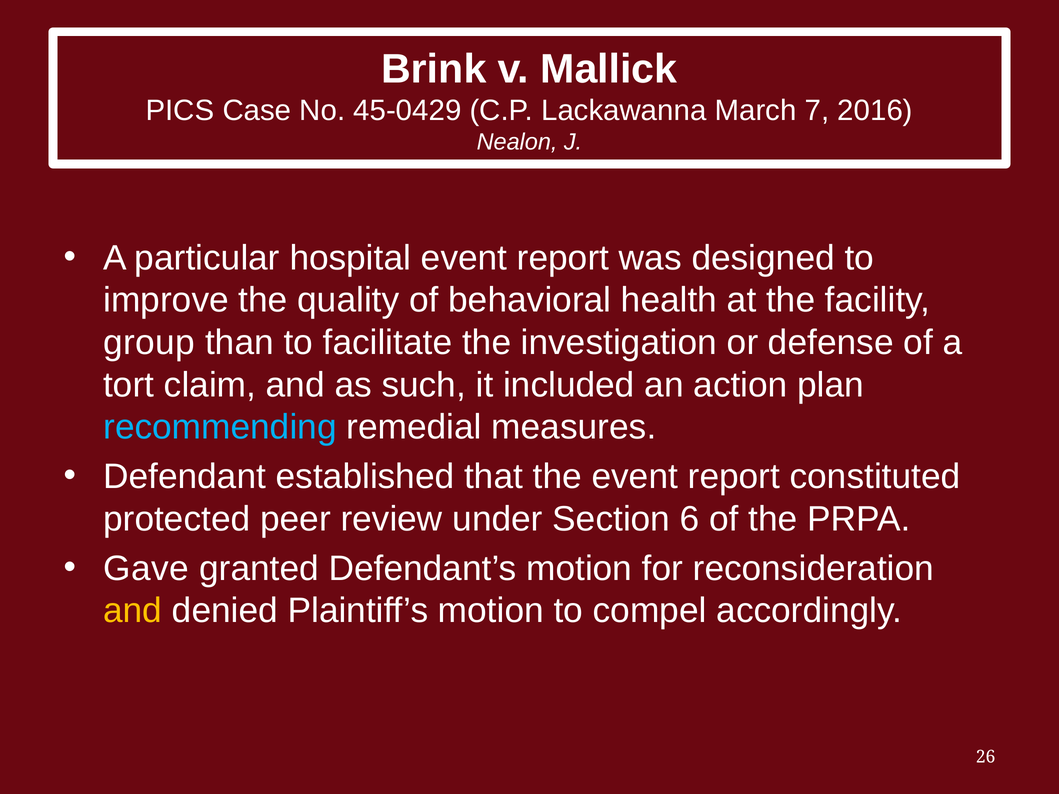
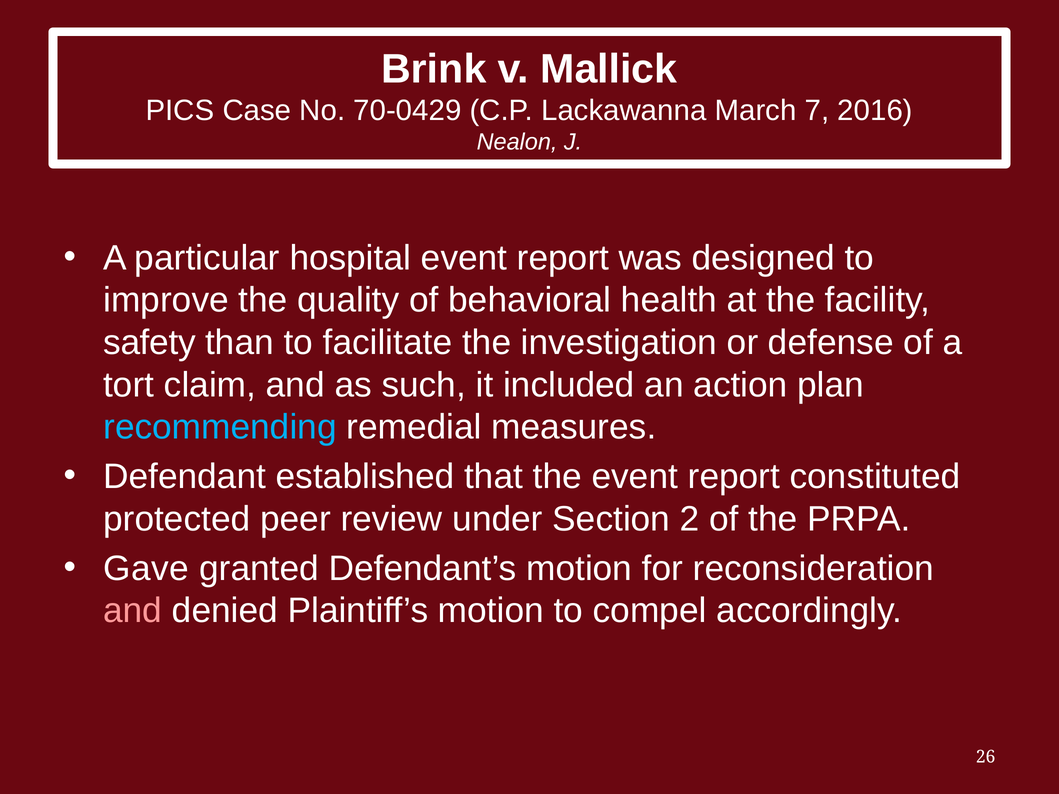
45-0429: 45-0429 -> 70-0429
group: group -> safety
6: 6 -> 2
and at (133, 611) colour: yellow -> pink
